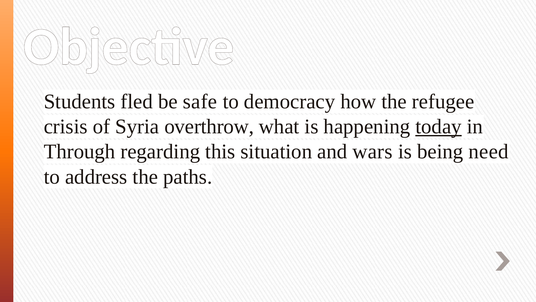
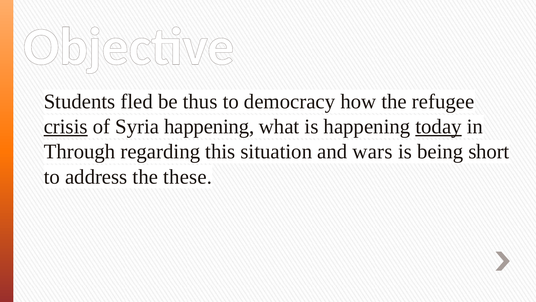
safe: safe -> thus
crisis underline: none -> present
Syria overthrow: overthrow -> happening
need: need -> short
paths: paths -> these
